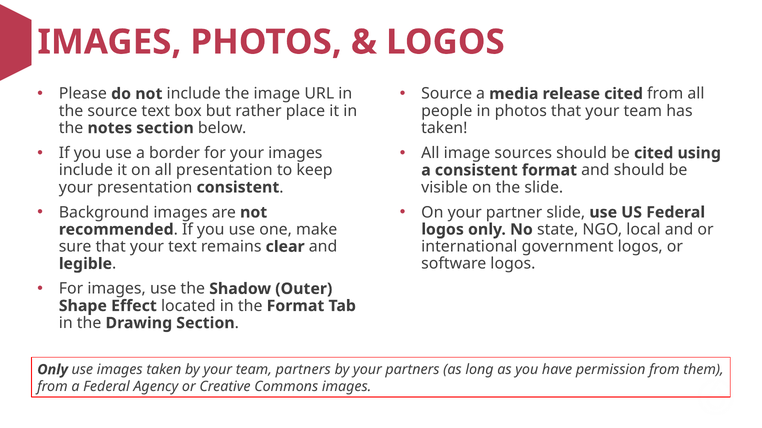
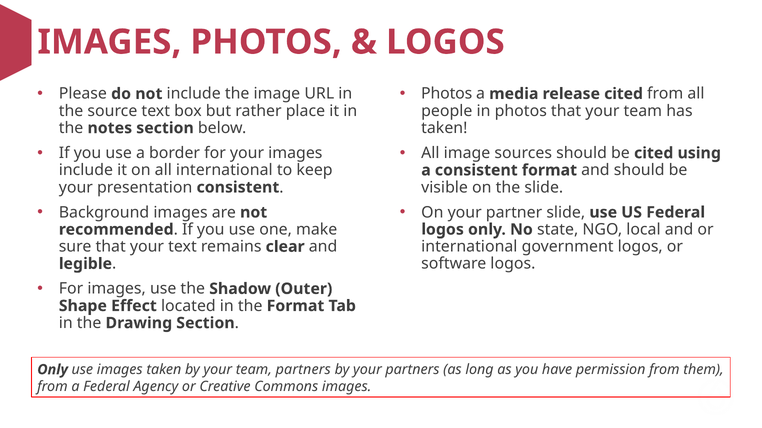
Source at (447, 94): Source -> Photos
all presentation: presentation -> international
